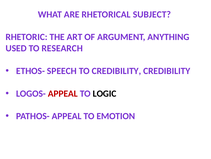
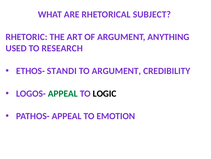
SPEECH: SPEECH -> STANDI
TO CREDIBILITY: CREDIBILITY -> ARGUMENT
APPEAL at (63, 93) colour: red -> green
